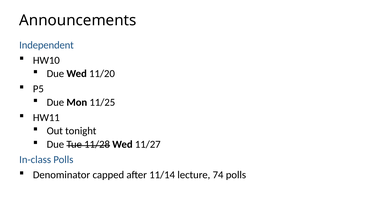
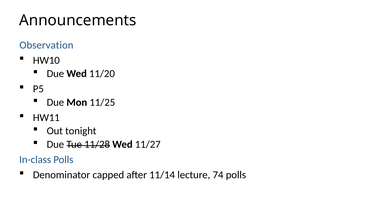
Independent: Independent -> Observation
